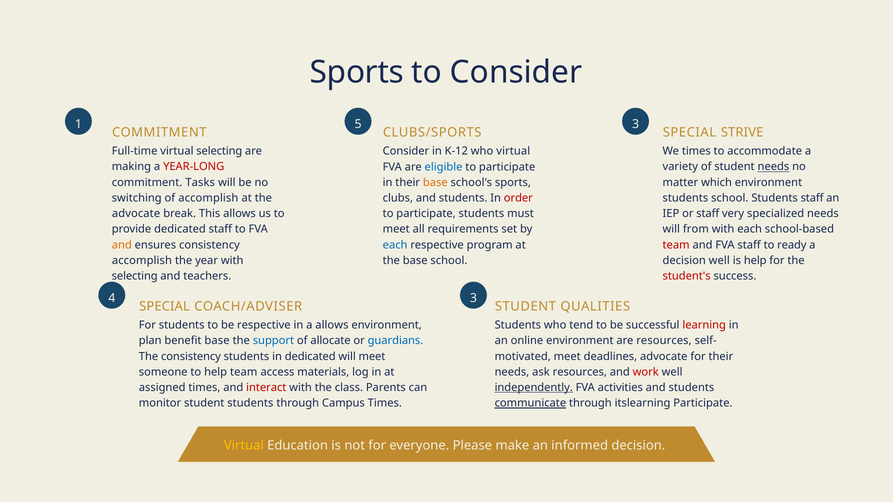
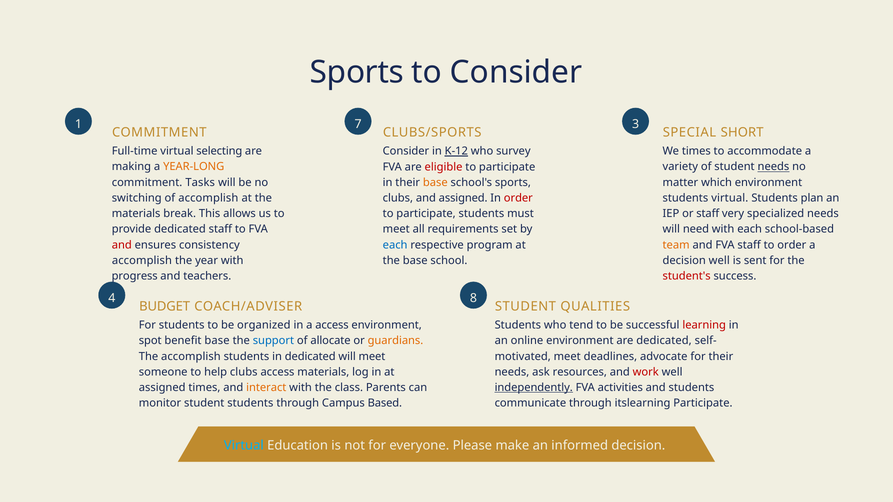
5: 5 -> 7
STRIVE: STRIVE -> SHORT
K-12 underline: none -> present
who virtual: virtual -> survey
YEAR-LONG colour: red -> orange
eligible colour: blue -> red
clubs and students: students -> assigned
students school: school -> virtual
Students staff: staff -> plan
advocate at (136, 214): advocate -> materials
from: from -> need
and at (122, 245) colour: orange -> red
team at (676, 245) colour: red -> orange
to ready: ready -> order
is help: help -> sent
selecting at (135, 276): selecting -> progress
4 3: 3 -> 8
SPECIAL at (164, 307): SPECIAL -> BUDGET
be respective: respective -> organized
a allows: allows -> access
plan: plan -> spot
guardians colour: blue -> orange
are resources: resources -> dedicated
The consistency: consistency -> accomplish
help team: team -> clubs
interact colour: red -> orange
Campus Times: Times -> Based
communicate underline: present -> none
Virtual at (244, 446) colour: yellow -> light blue
